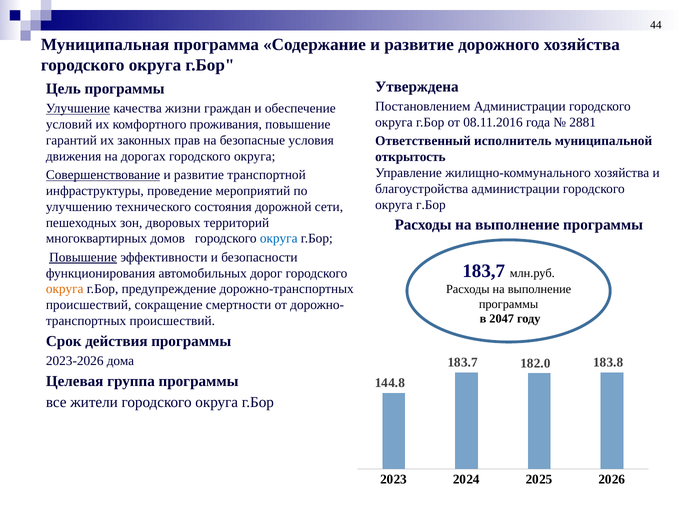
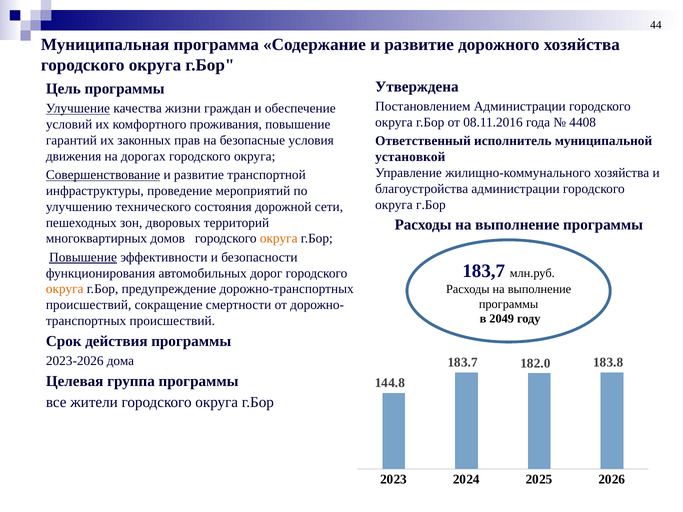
2881: 2881 -> 4408
открытость: открытость -> установкой
округа at (279, 239) colour: blue -> orange
2047: 2047 -> 2049
